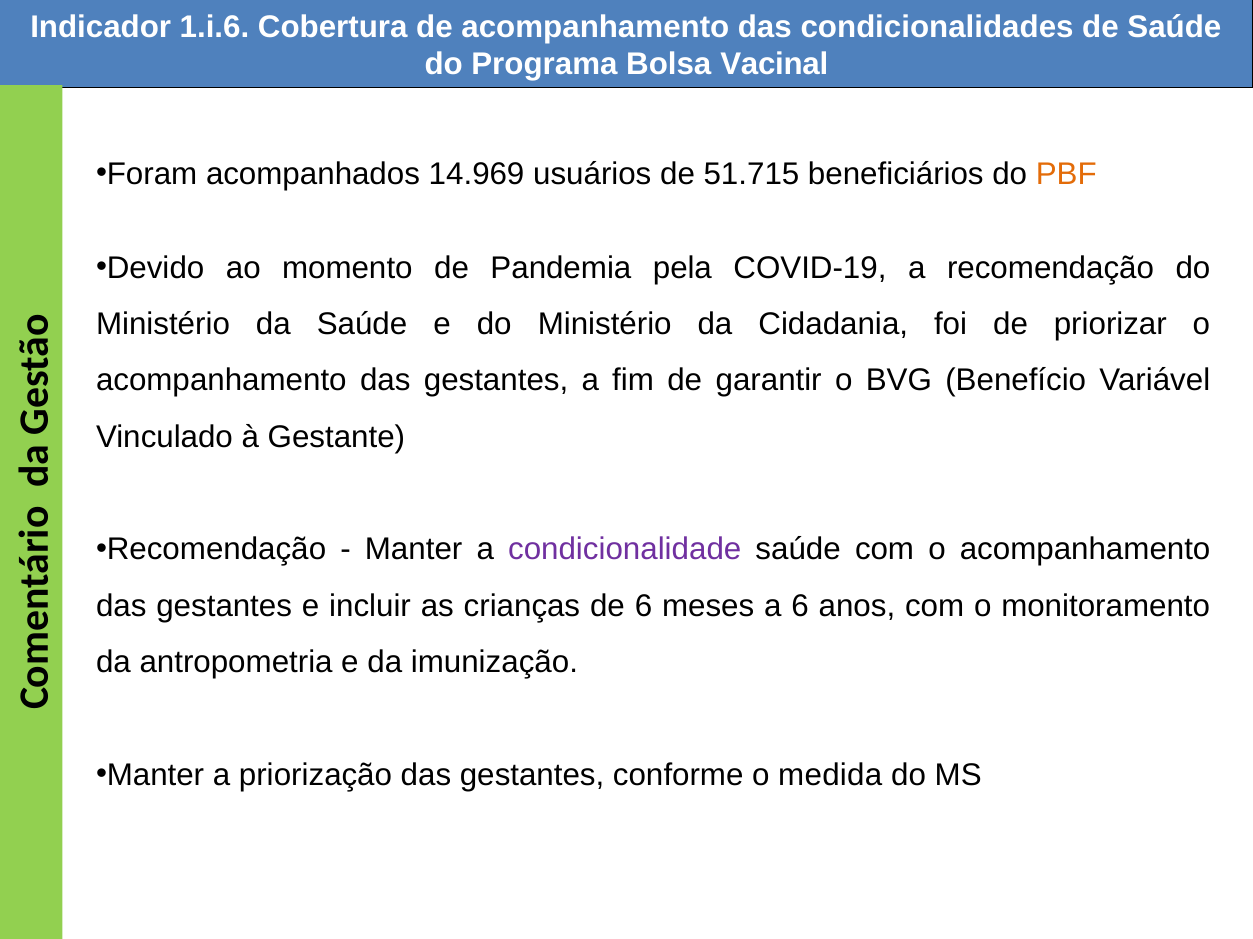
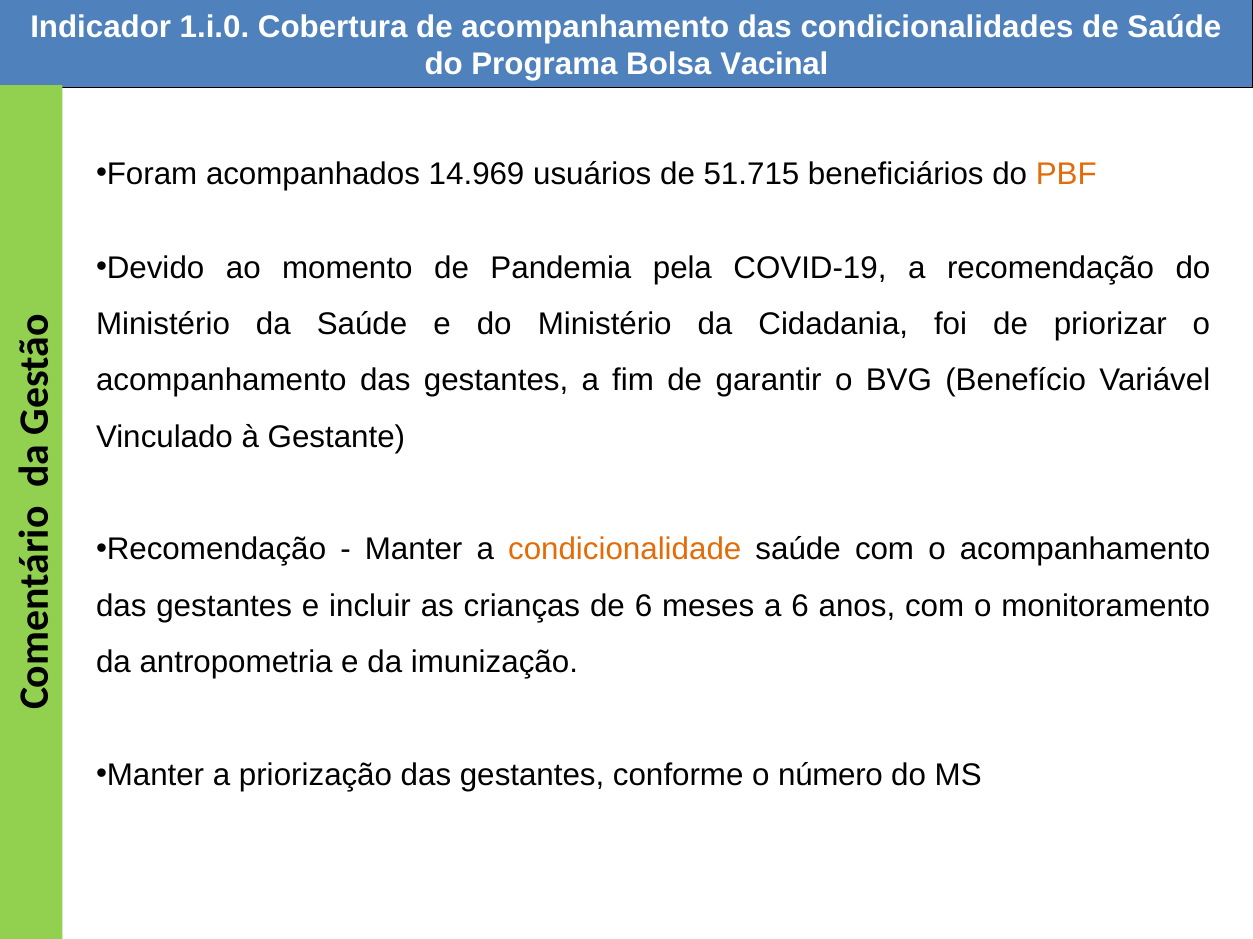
1.i.6: 1.i.6 -> 1.i.0
condicionalidade colour: purple -> orange
medida: medida -> número
